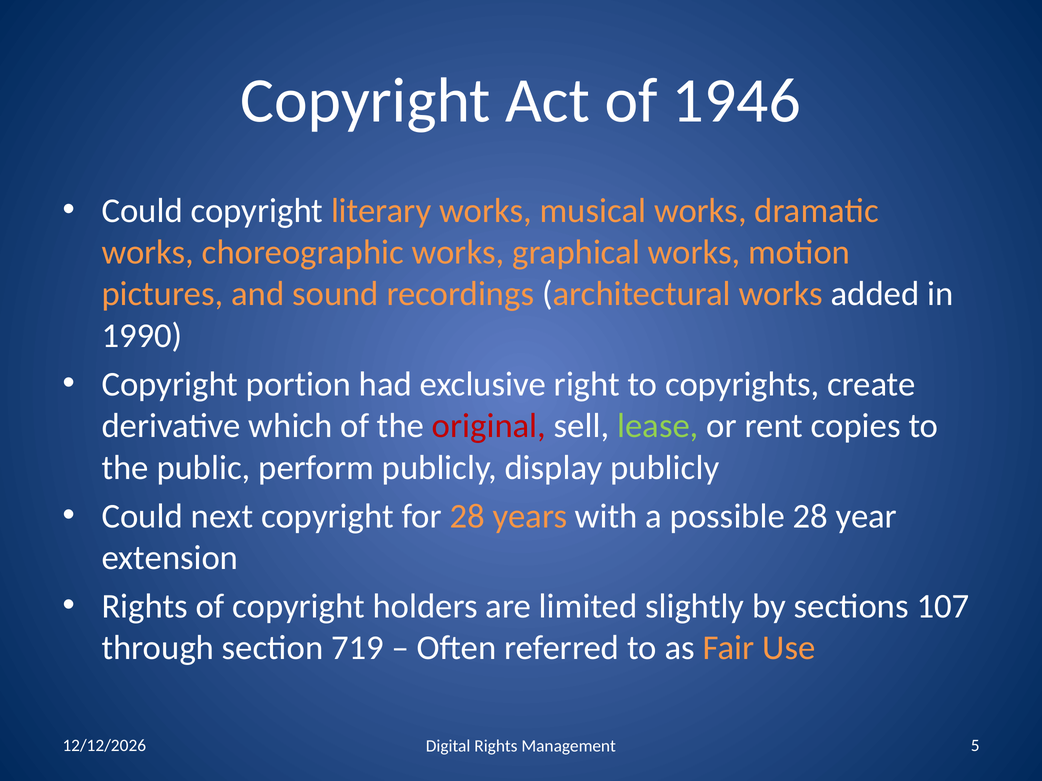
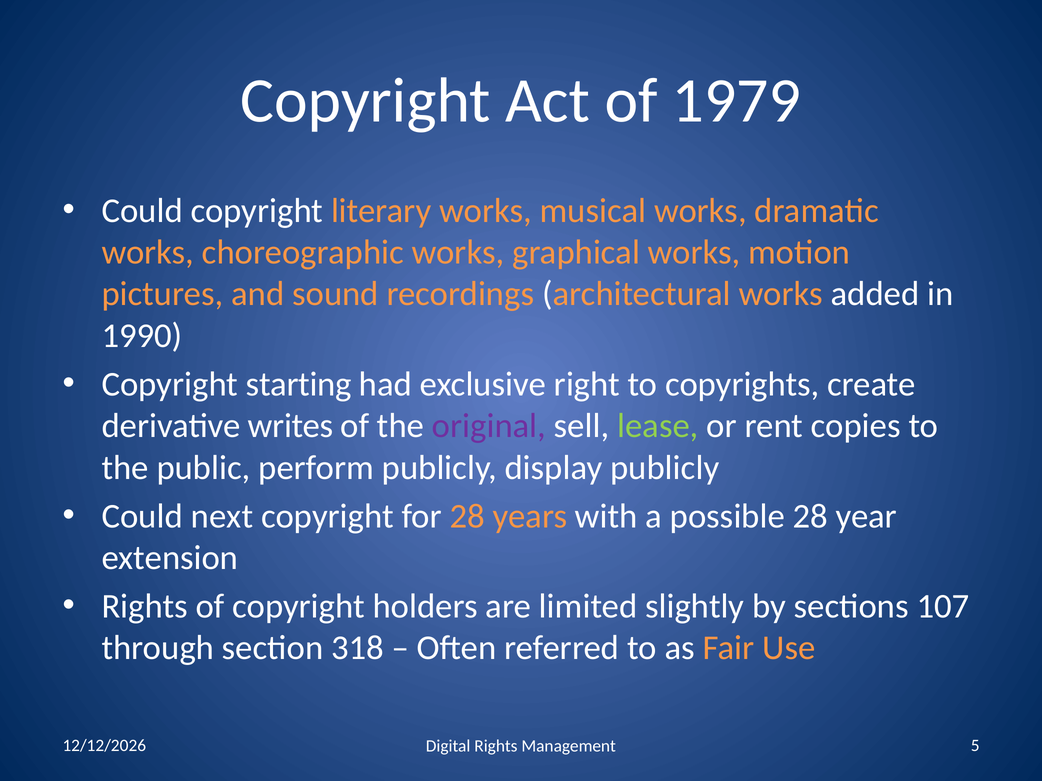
1946: 1946 -> 1979
portion: portion -> starting
which: which -> writes
original colour: red -> purple
719: 719 -> 318
